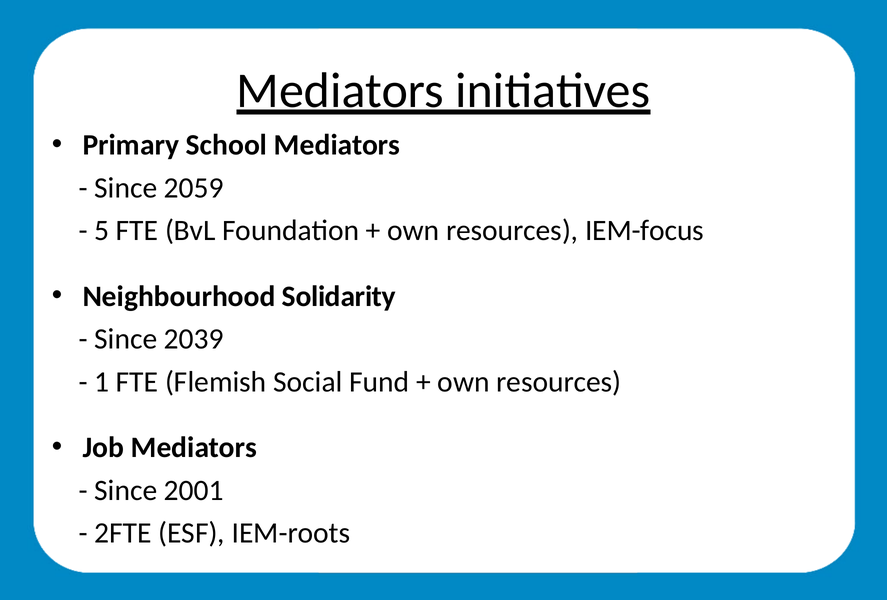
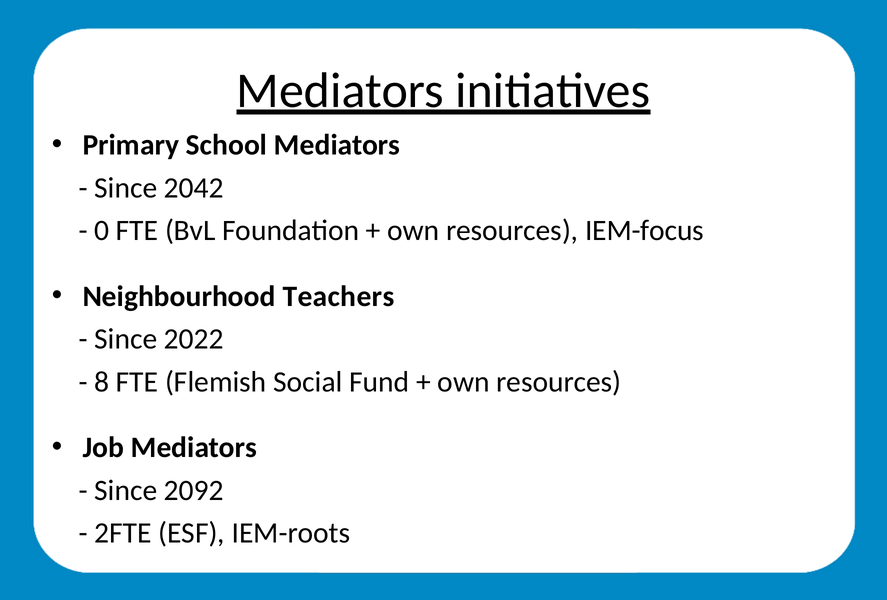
2059: 2059 -> 2042
5: 5 -> 0
Solidarity: Solidarity -> Teachers
2039: 2039 -> 2022
1: 1 -> 8
2001: 2001 -> 2092
